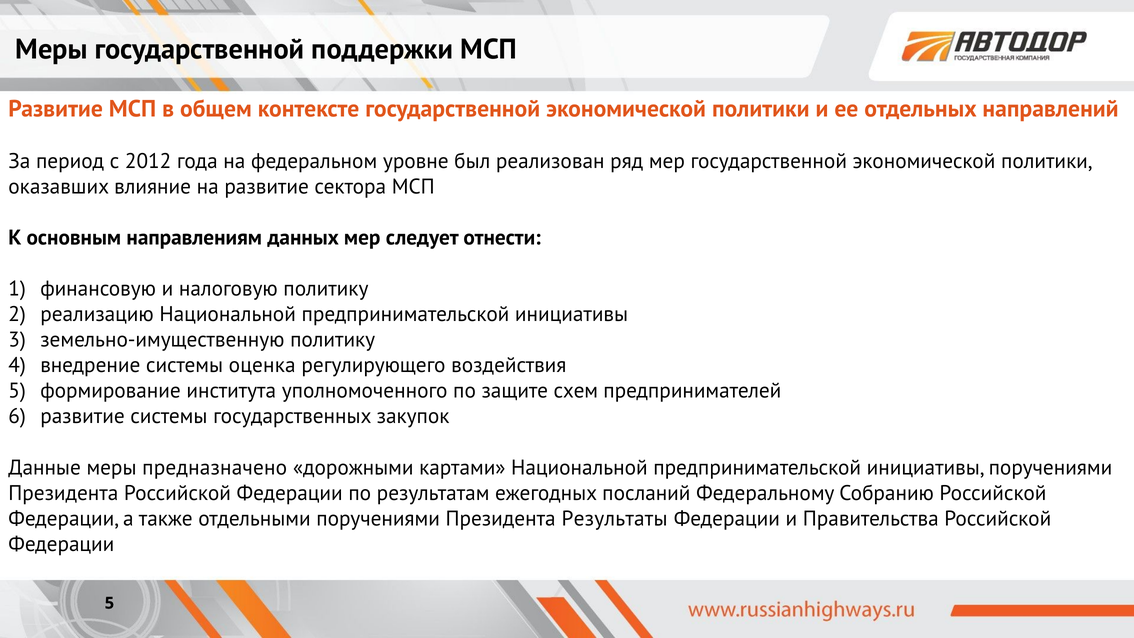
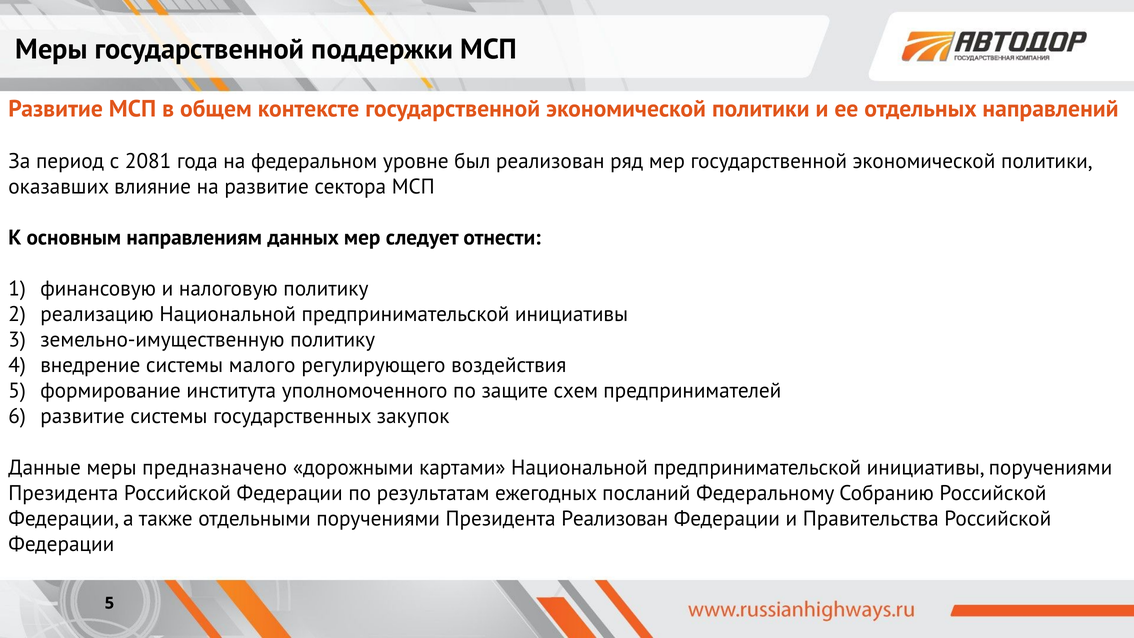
2012: 2012 -> 2081
оценка: оценка -> малого
Президента Результаты: Результаты -> Реализован
